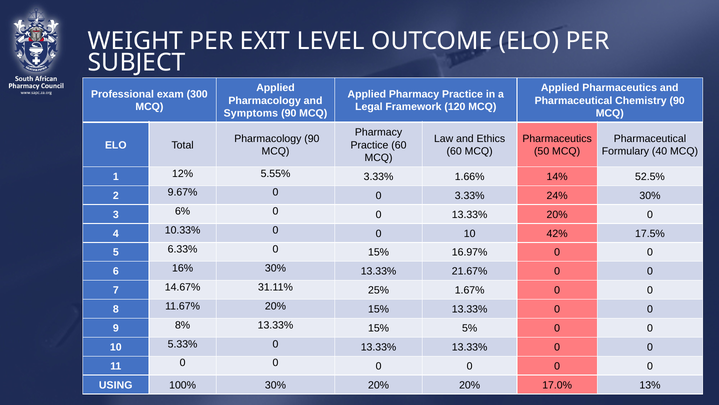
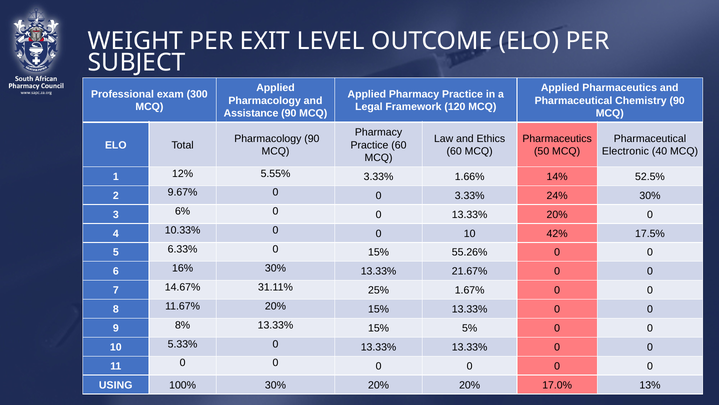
Symptoms: Symptoms -> Assistance
Formulary: Formulary -> Electronic
16.97%: 16.97% -> 55.26%
